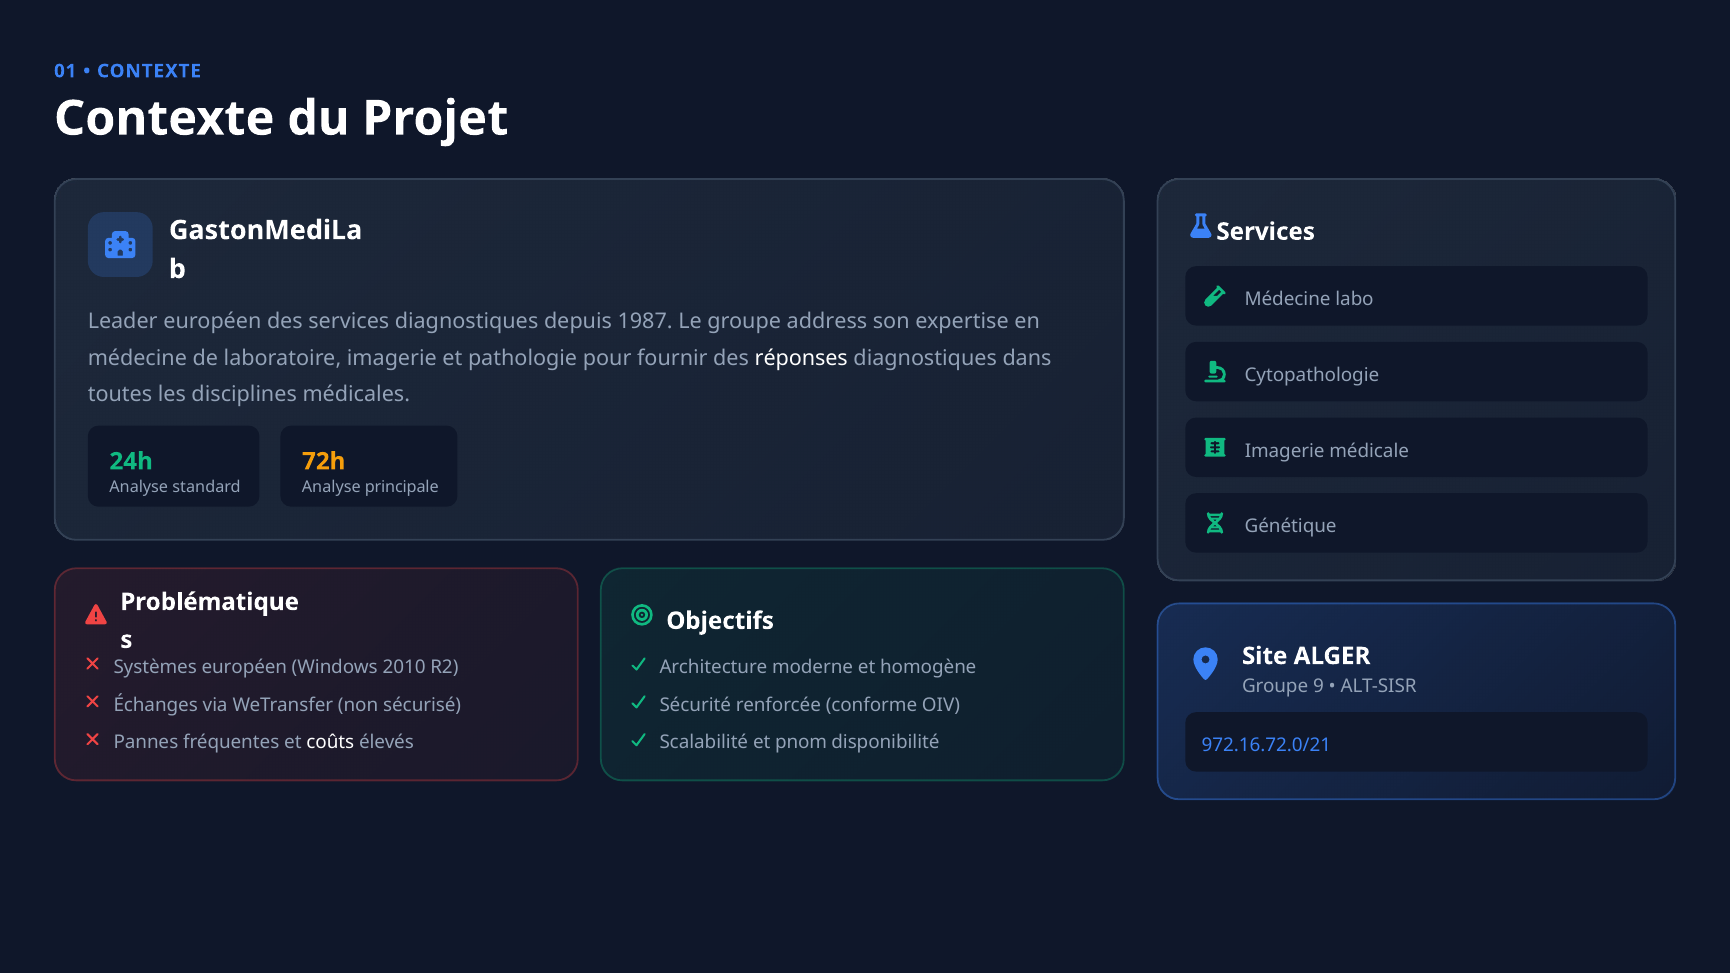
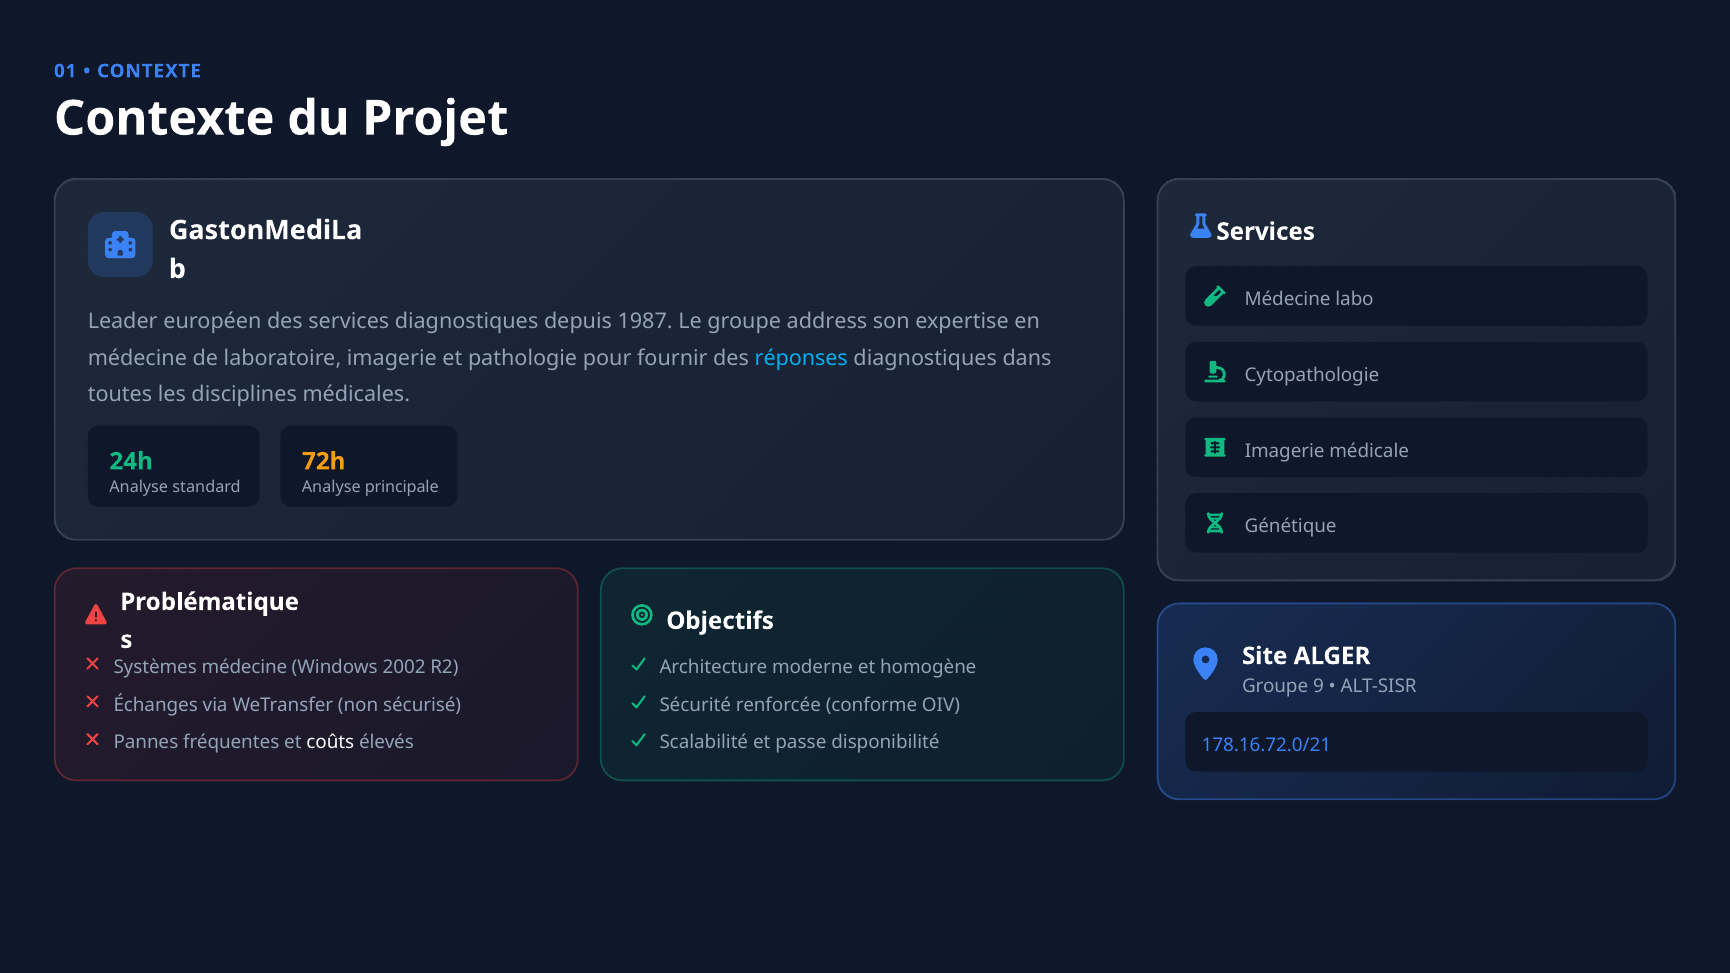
réponses colour: white -> light blue
Systèmes européen: européen -> médecine
2010: 2010 -> 2002
pnom: pnom -> passe
972.16.72.0/21: 972.16.72.0/21 -> 178.16.72.0/21
